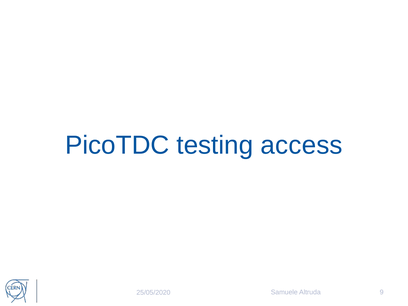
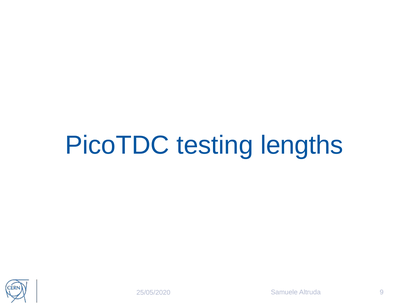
access: access -> lengths
